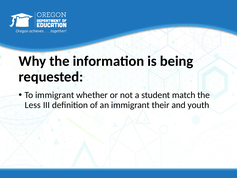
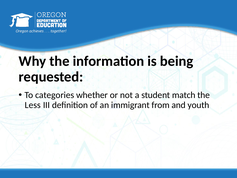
To immigrant: immigrant -> categories
their: their -> from
